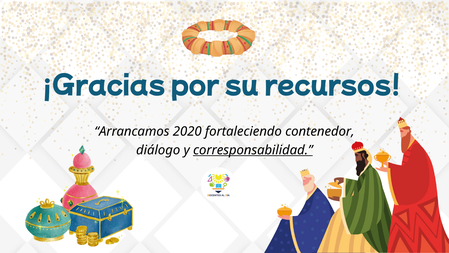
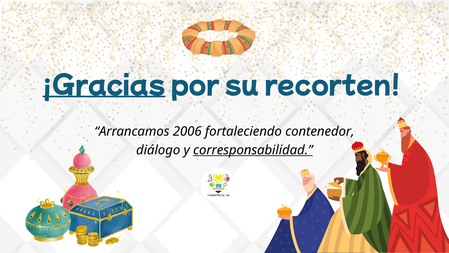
¡Gracias underline: none -> present
recursos: recursos -> recorten
2020: 2020 -> 2006
